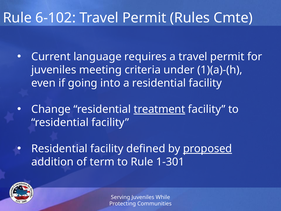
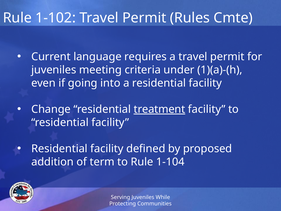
6-102: 6-102 -> 1-102
proposed underline: present -> none
1-301: 1-301 -> 1-104
